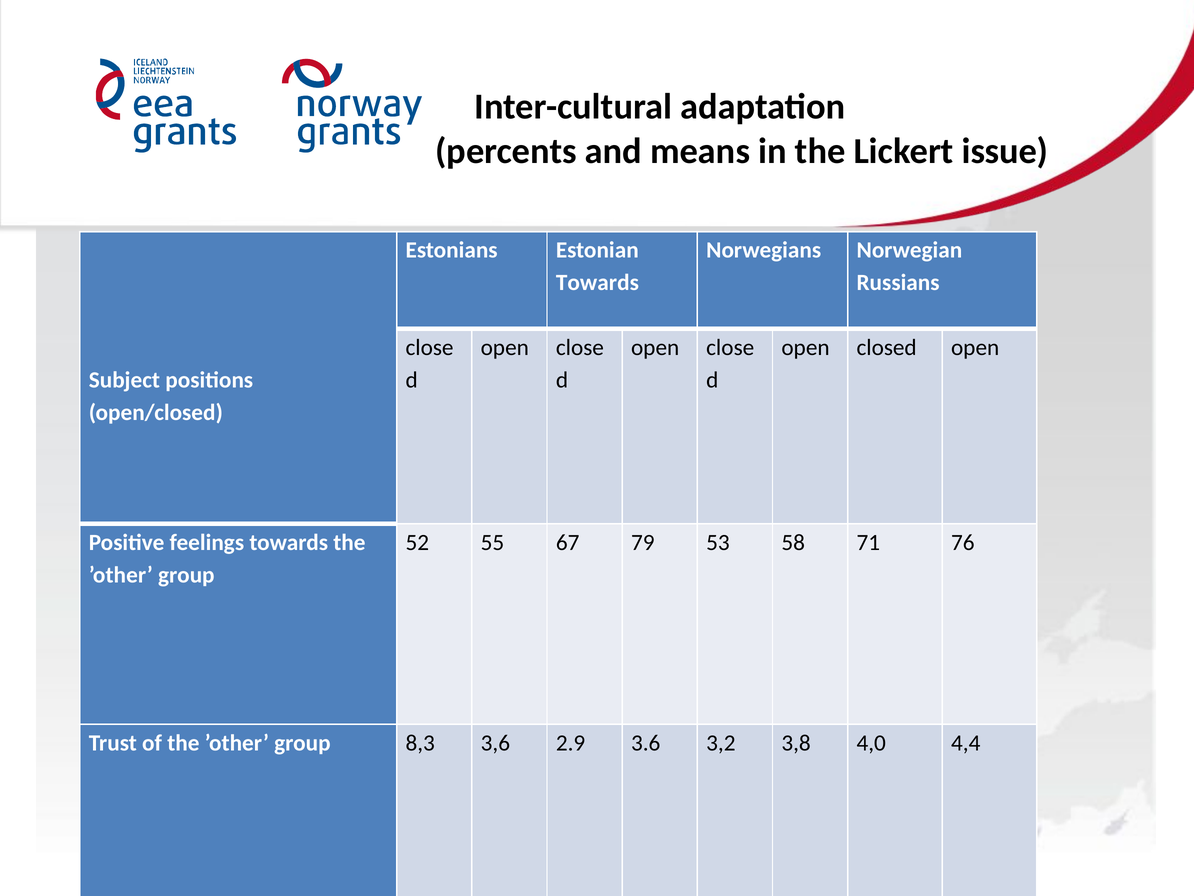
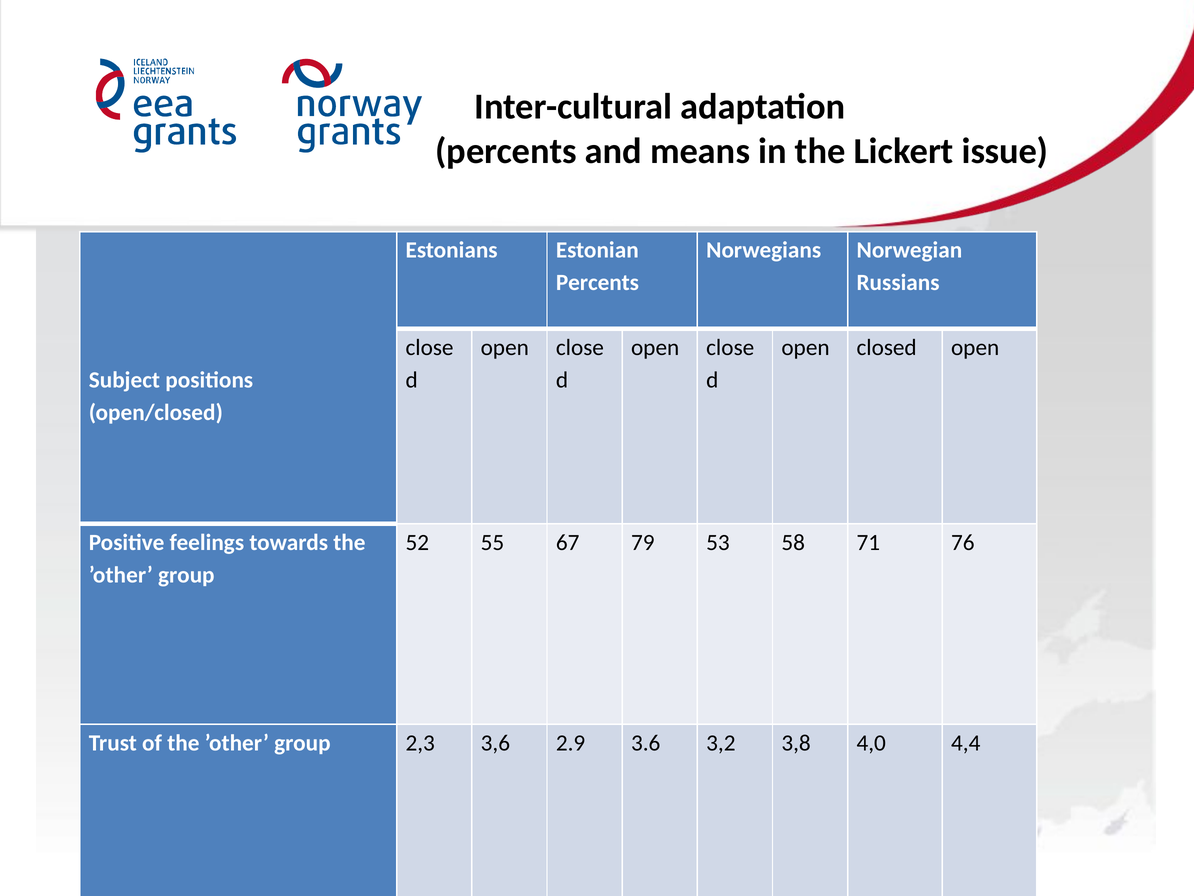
Towards at (597, 283): Towards -> Percents
8,3: 8,3 -> 2,3
